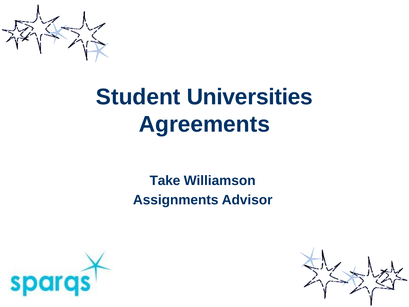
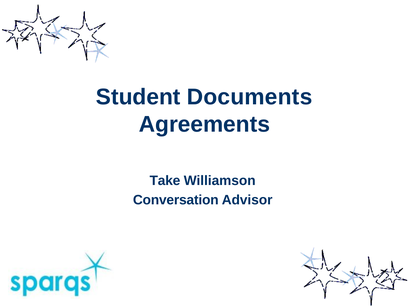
Universities: Universities -> Documents
Assignments: Assignments -> Conversation
